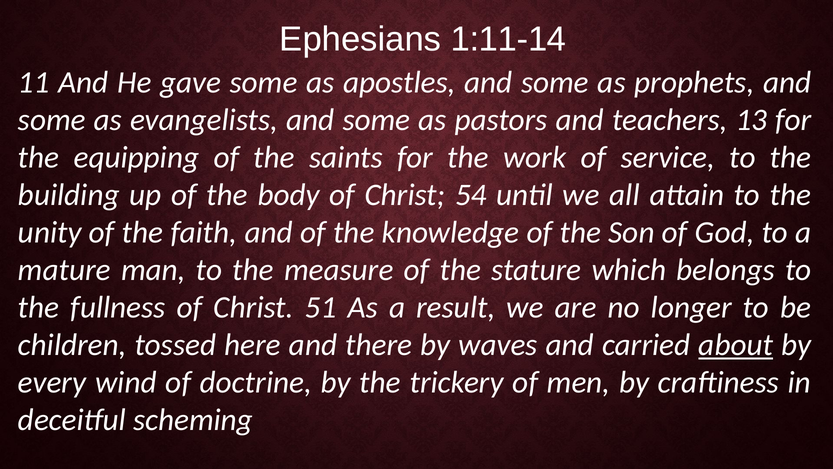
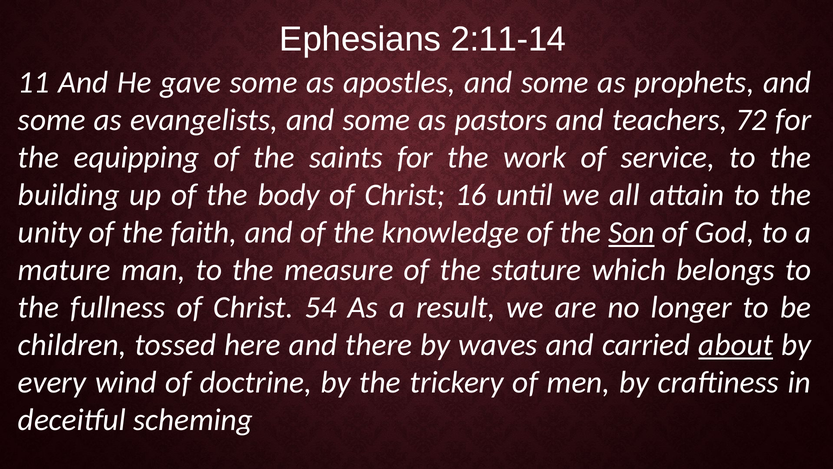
1:11-14: 1:11-14 -> 2:11-14
13: 13 -> 72
54: 54 -> 16
Son underline: none -> present
51: 51 -> 54
